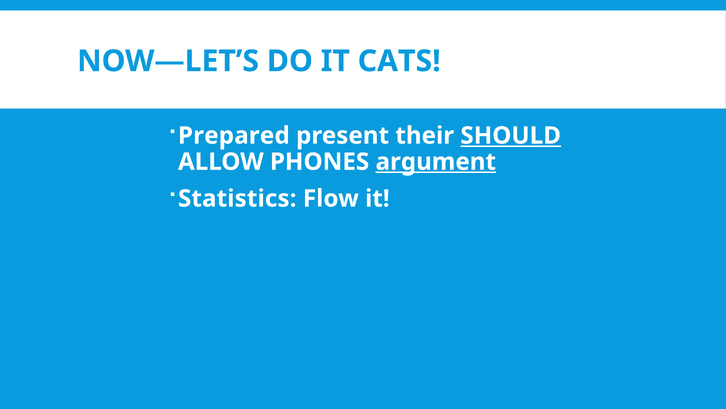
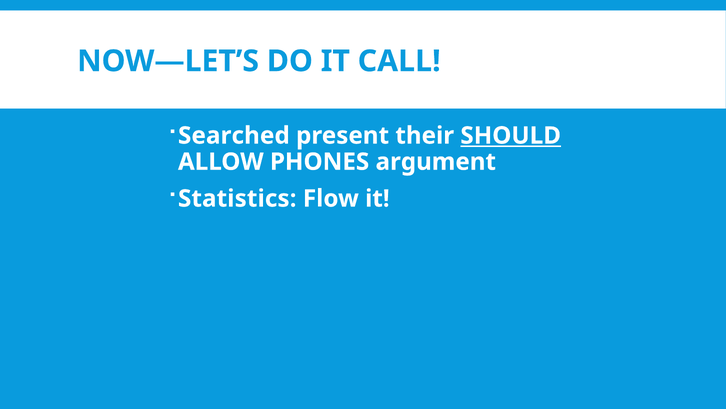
CATS: CATS -> CALL
Prepared: Prepared -> Searched
argument underline: present -> none
